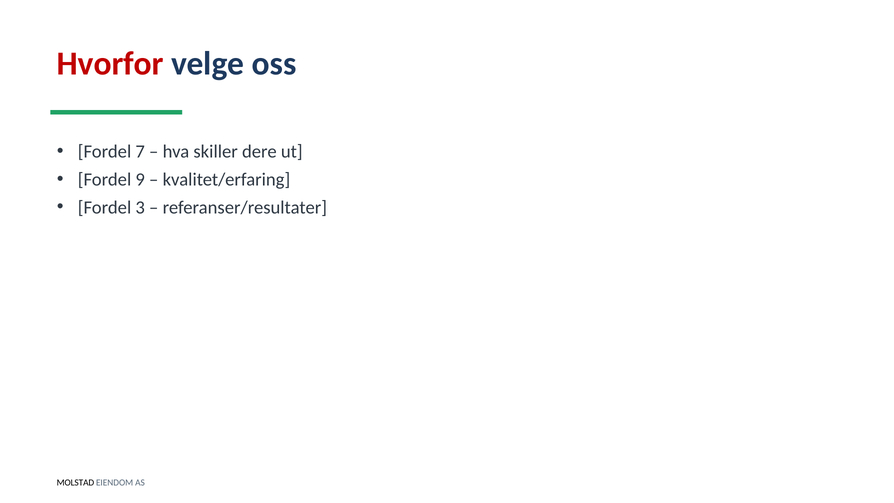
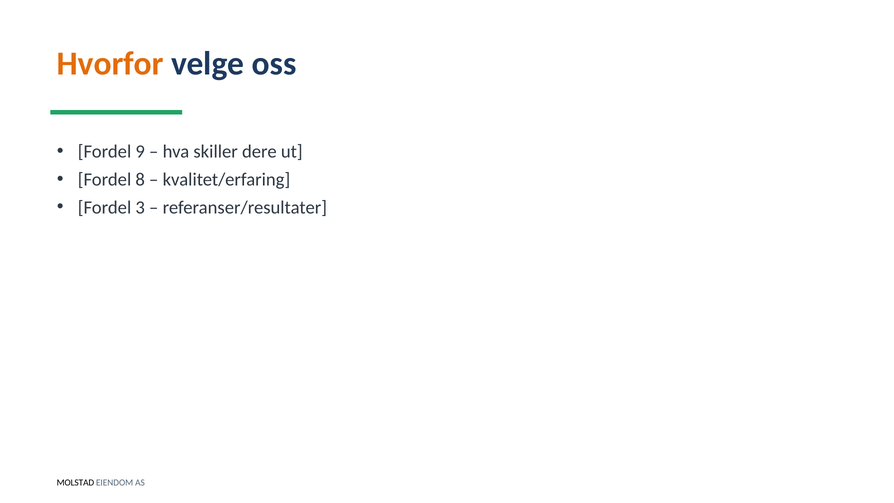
Hvorfor colour: red -> orange
7: 7 -> 9
9: 9 -> 8
